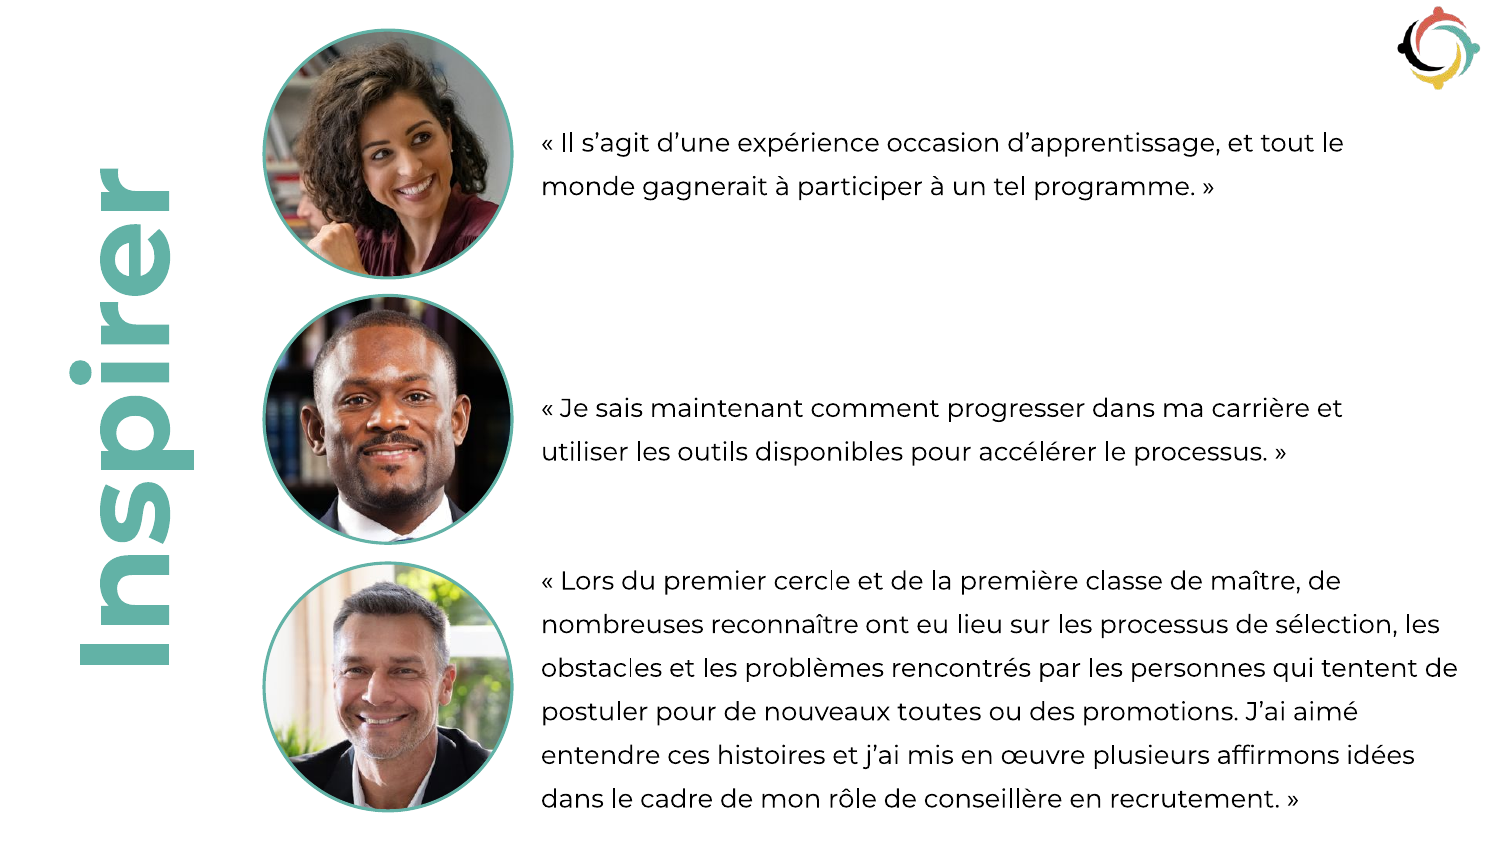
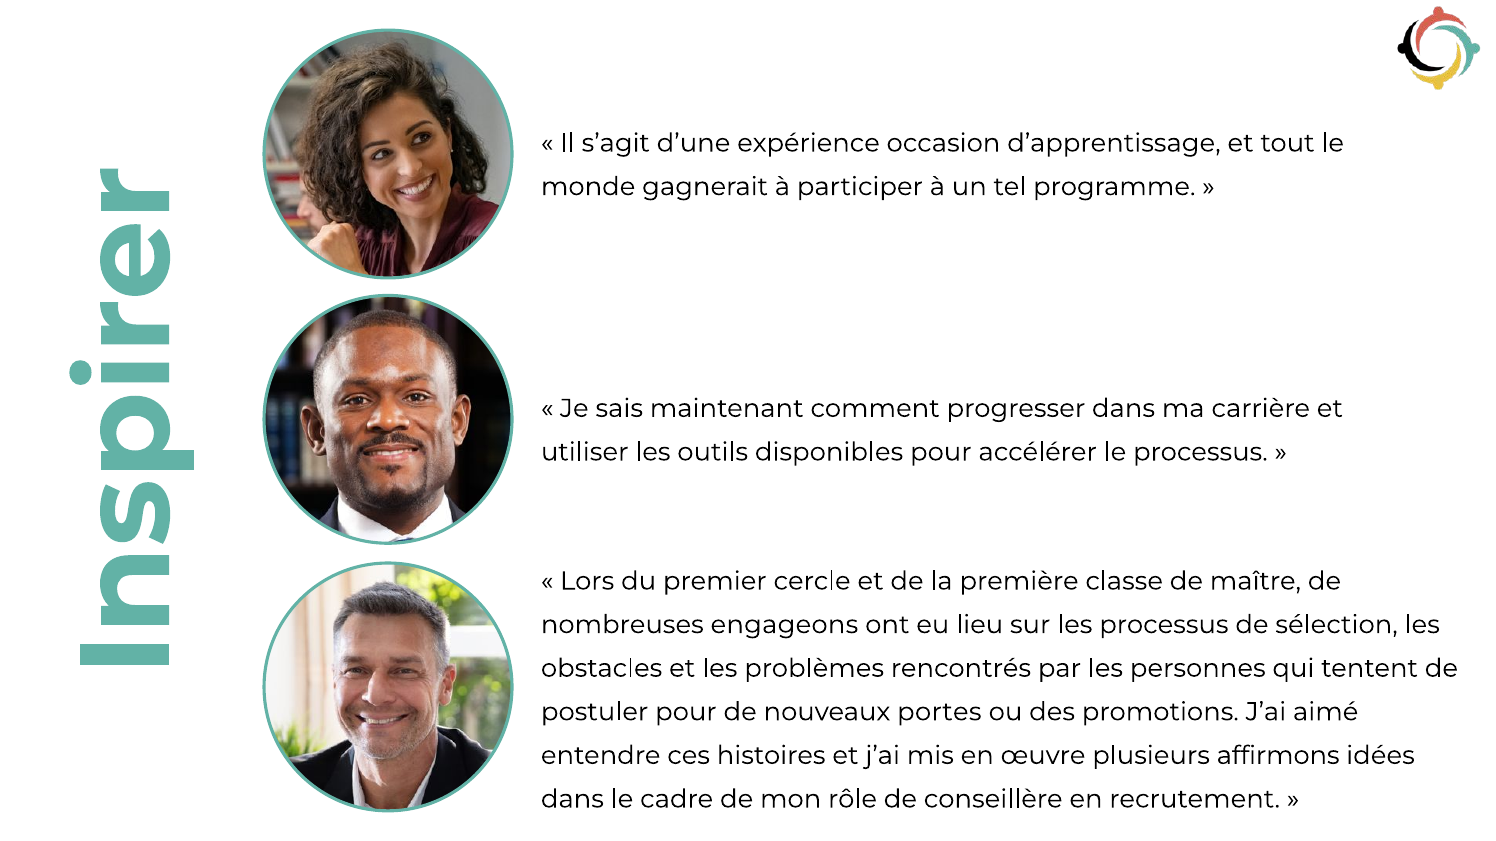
reconnaître: reconnaître -> engageons
toutes: toutes -> portes
